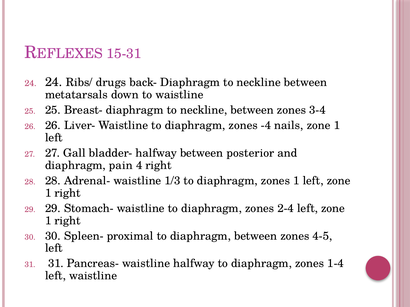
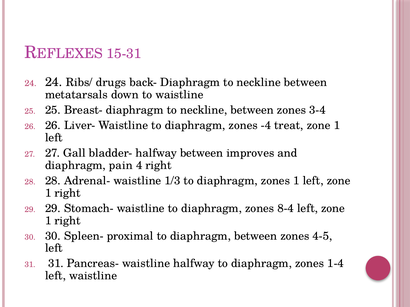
nails: nails -> treat
posterior: posterior -> improves
2-4: 2-4 -> 8-4
